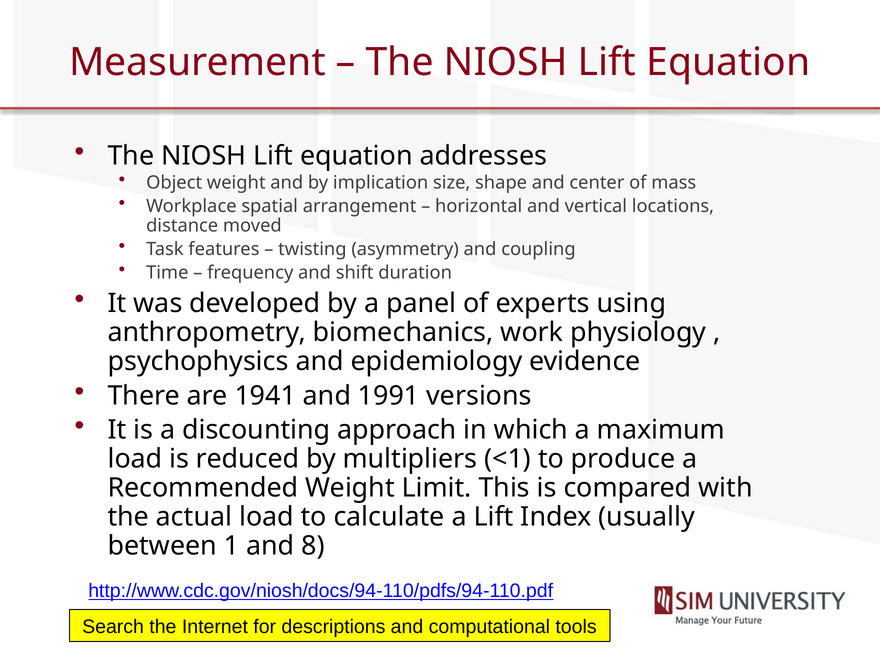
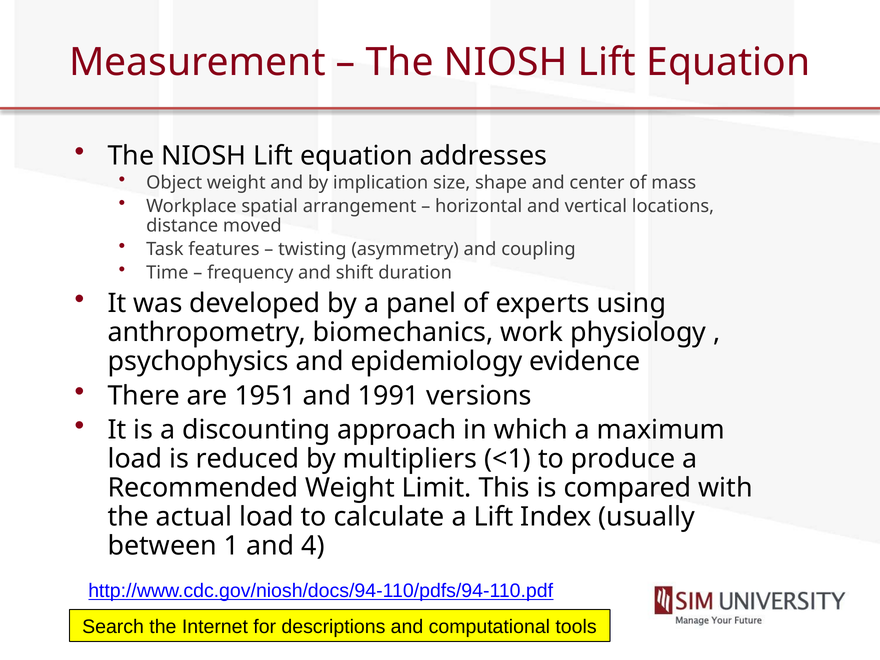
1941: 1941 -> 1951
8: 8 -> 4
